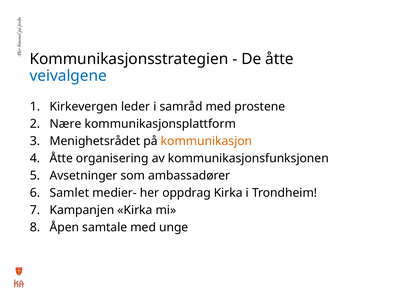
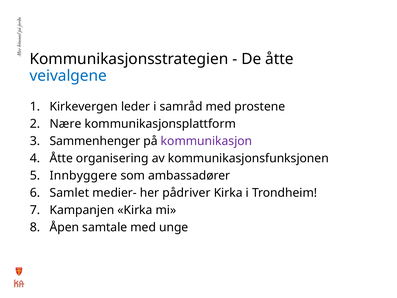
Menighetsrådet: Menighetsrådet -> Sammenhenger
kommunikasjon colour: orange -> purple
Avsetninger: Avsetninger -> Innbyggere
oppdrag: oppdrag -> pådriver
